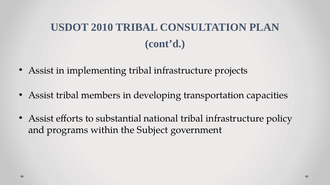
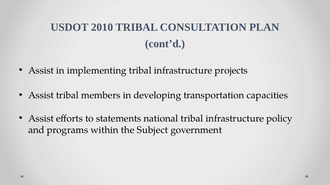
substantial: substantial -> statements
